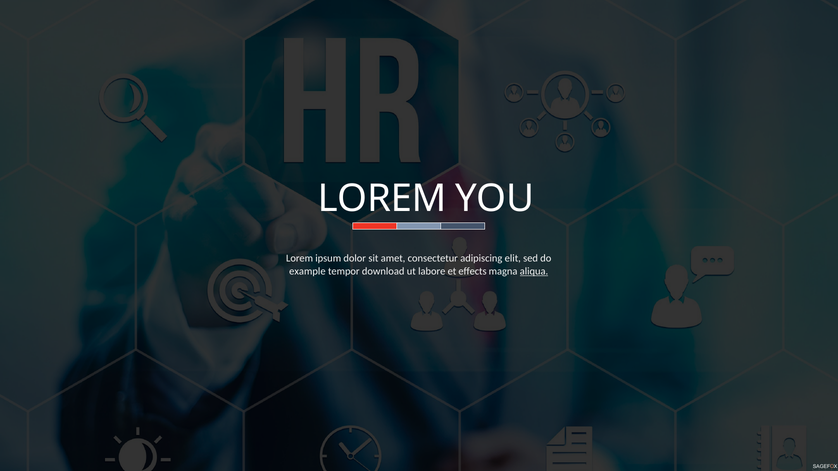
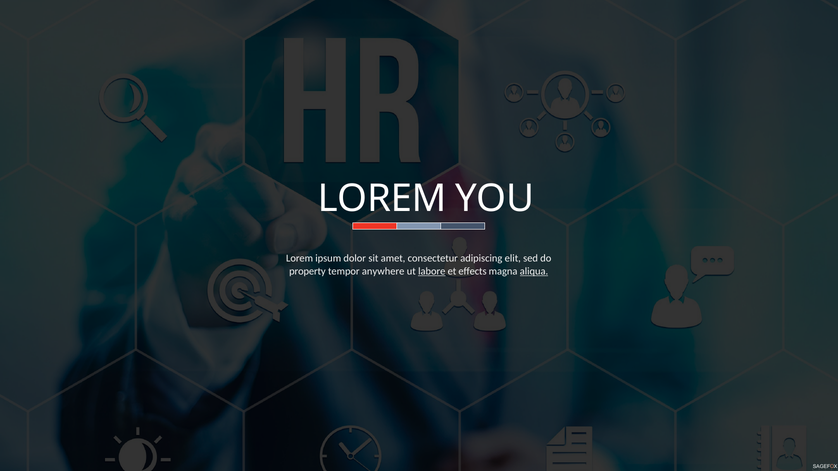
example: example -> property
download: download -> anywhere
labore underline: none -> present
